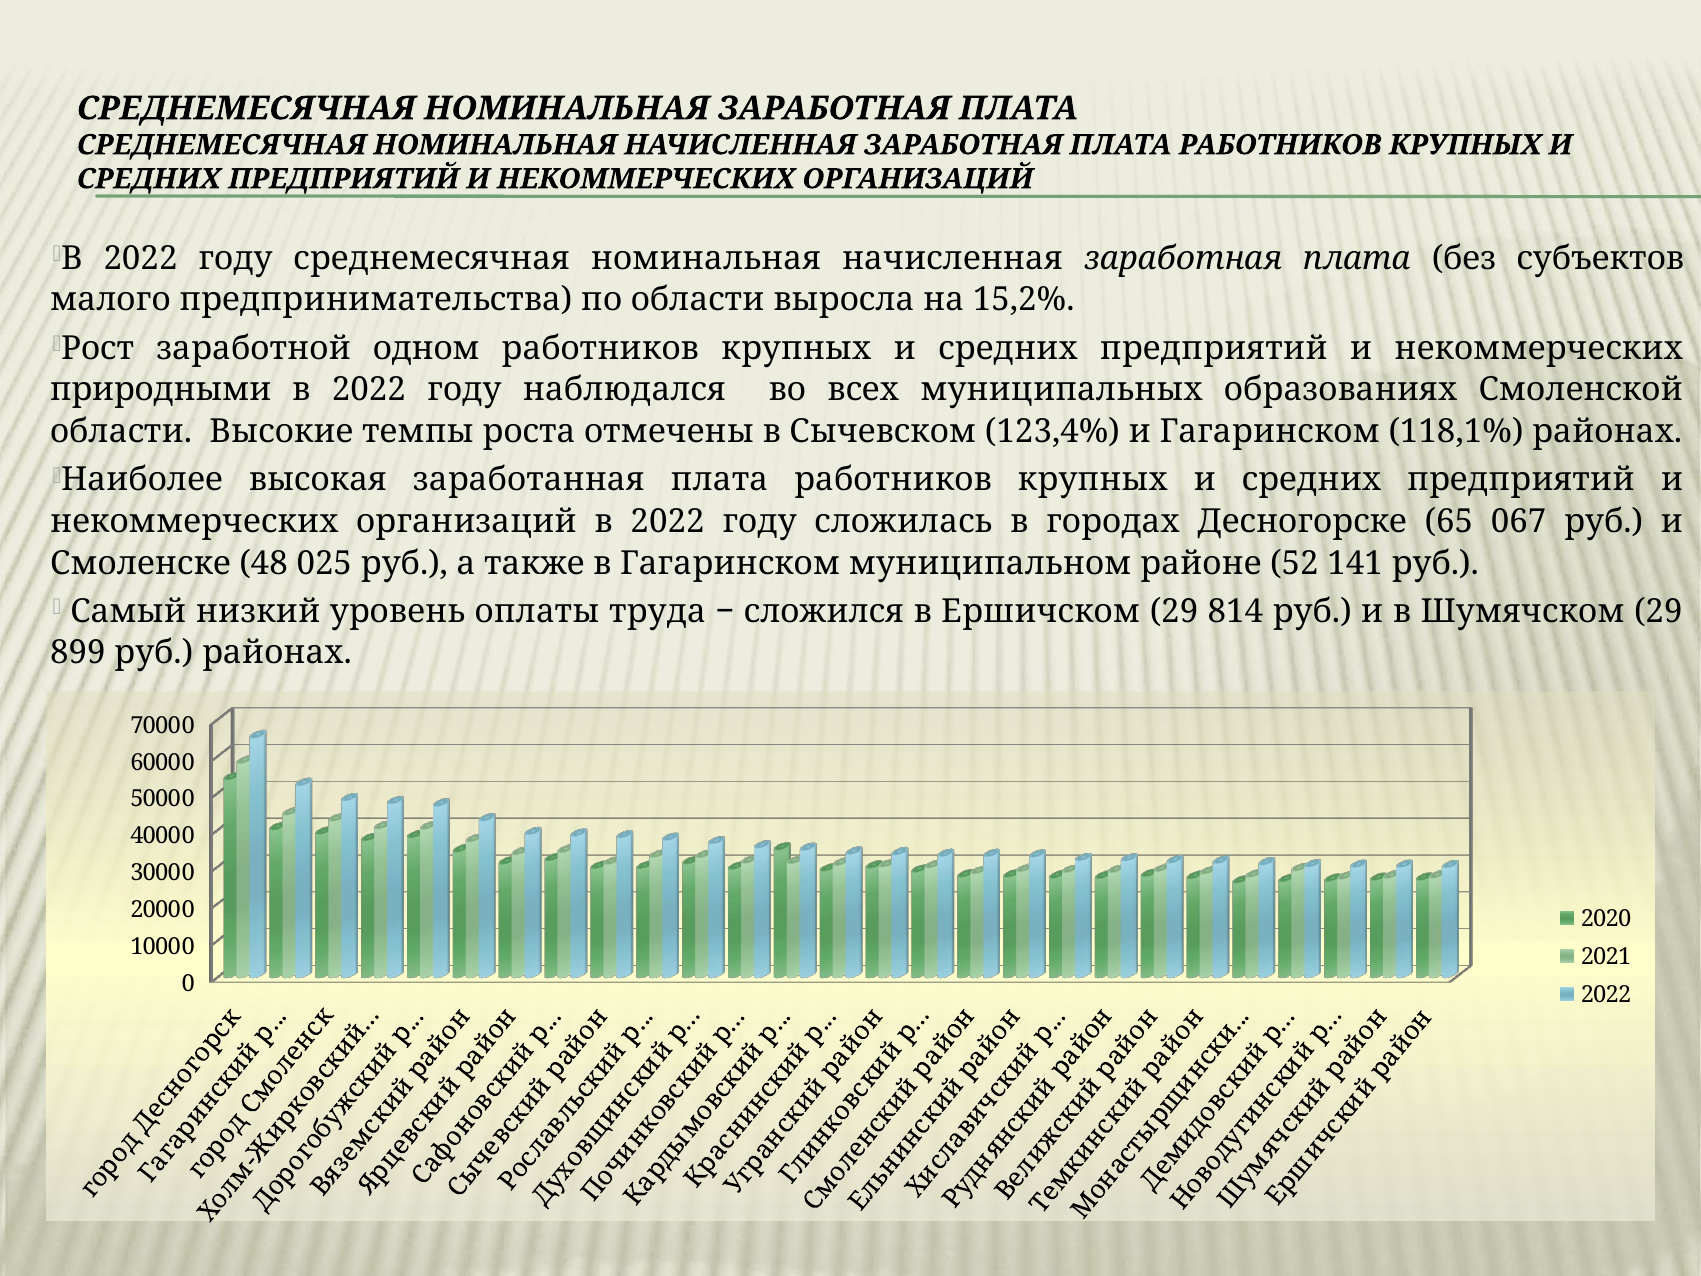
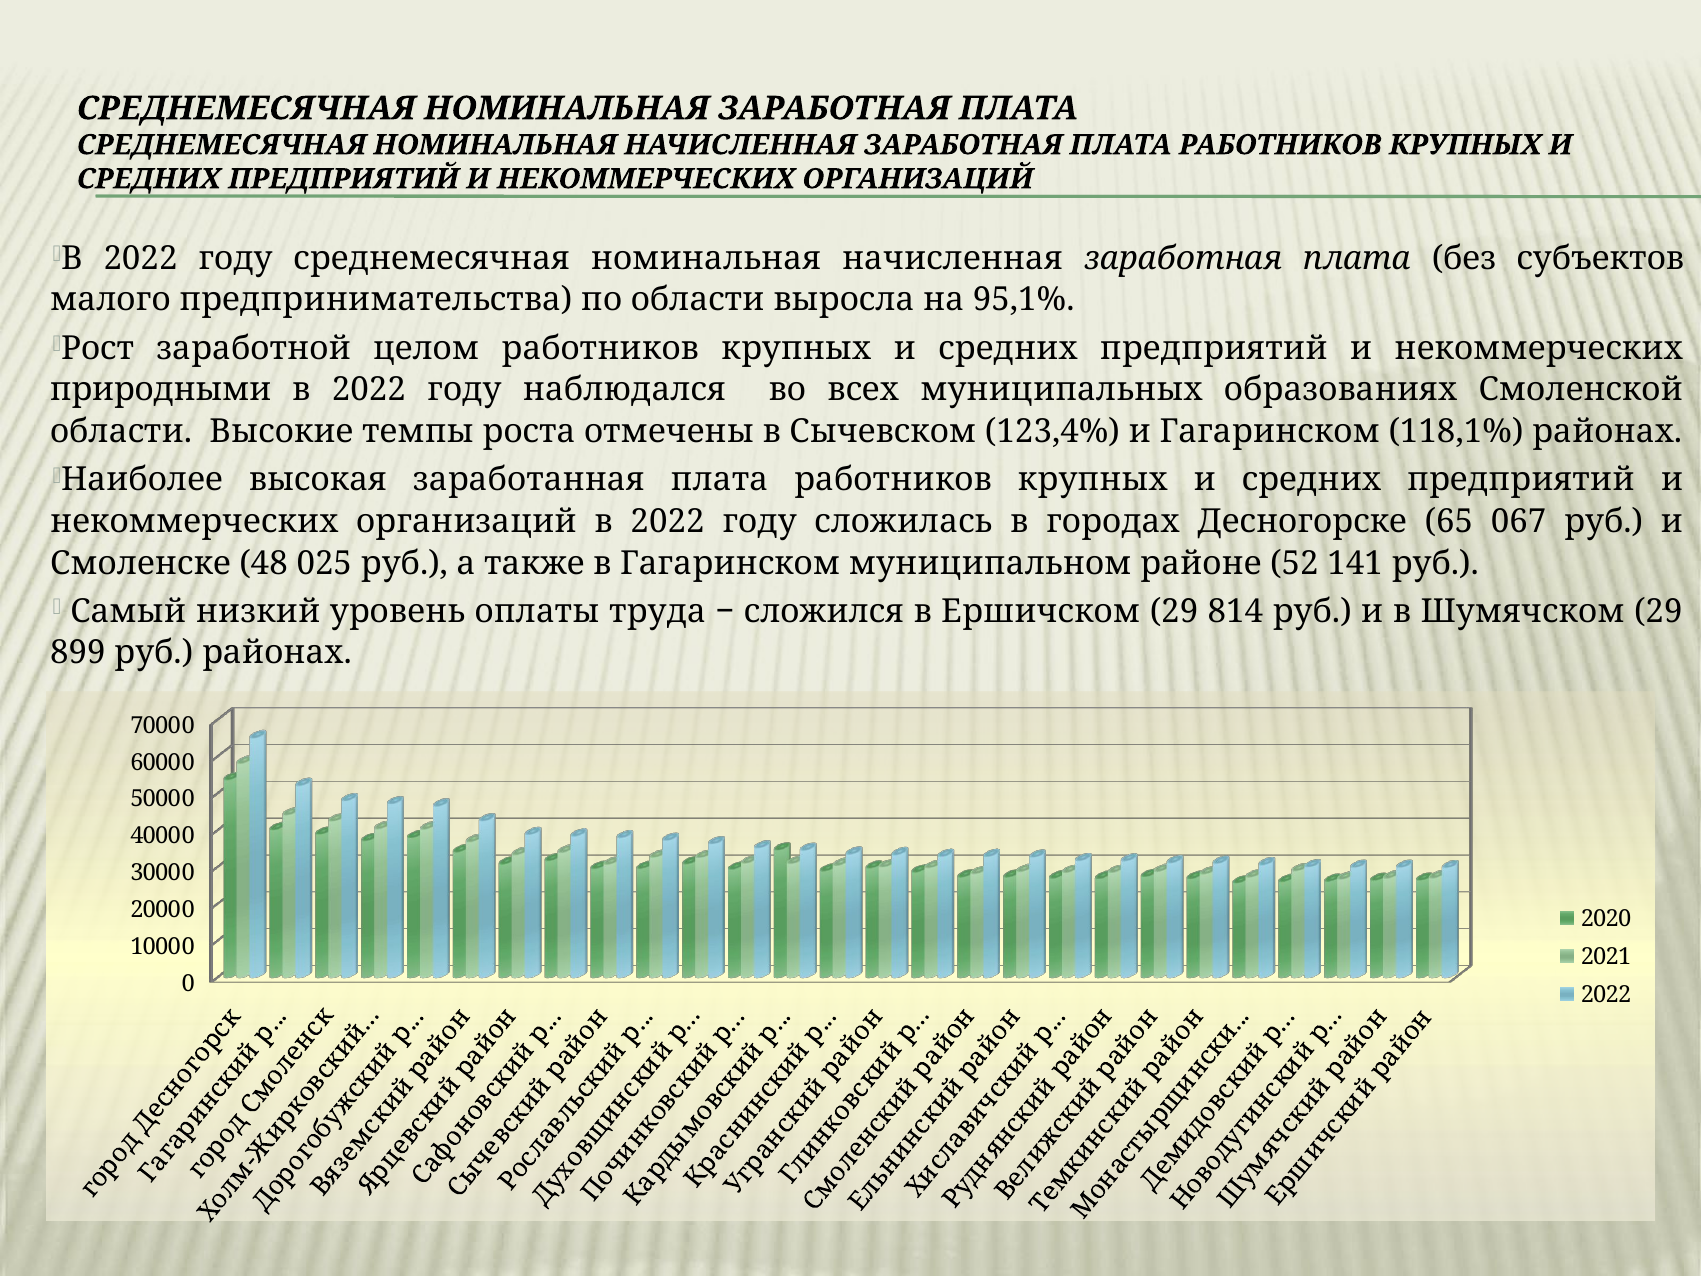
15,2%: 15,2% -> 95,1%
одном: одном -> целом
